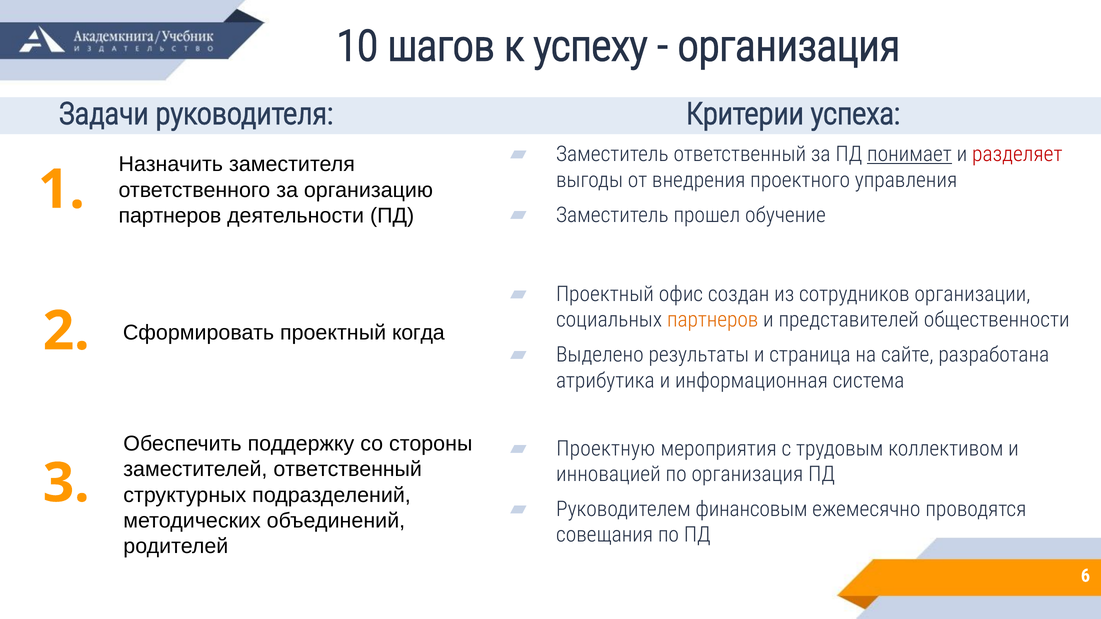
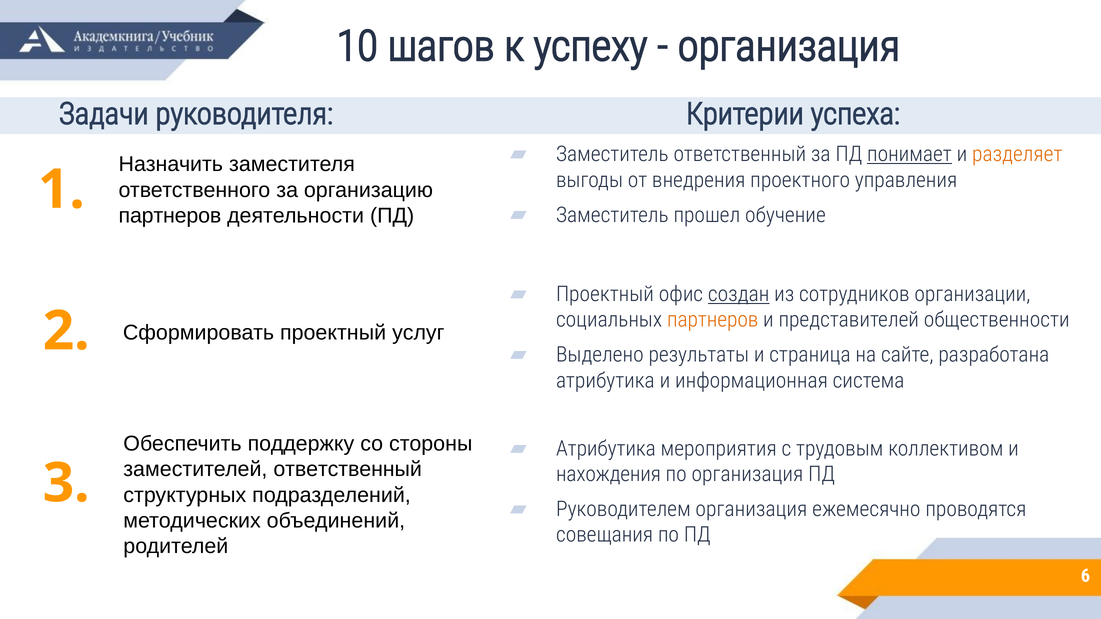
разделяет colour: red -> orange
создан underline: none -> present
когда: когда -> услуг
Проектную at (606, 449): Проектную -> Атрибутика
инновацией: инновацией -> нахождения
Руководителем финансовым: финансовым -> организация
